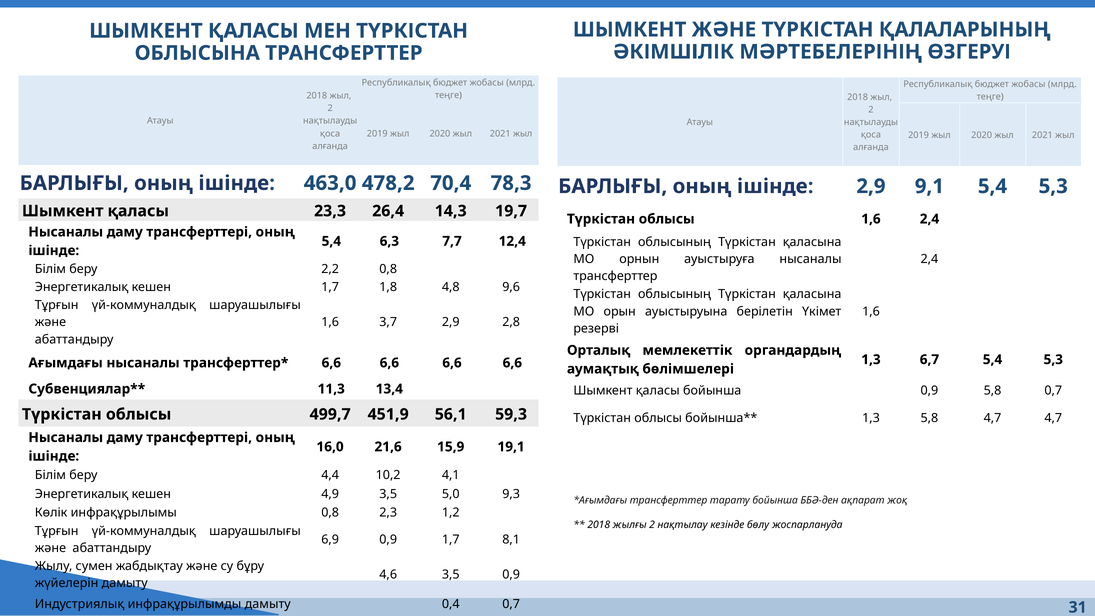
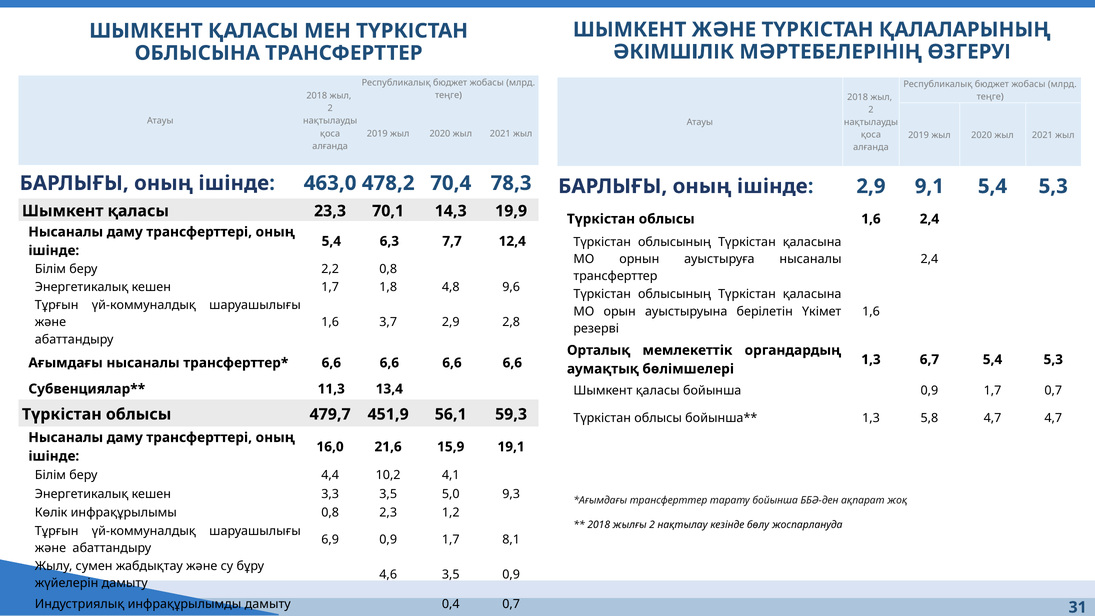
26,4: 26,4 -> 70,1
19,7: 19,7 -> 19,9
бойынша 0,9 5,8: 5,8 -> 1,7
499,7: 499,7 -> 479,7
4,9: 4,9 -> 3,3
